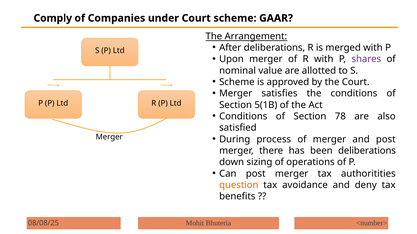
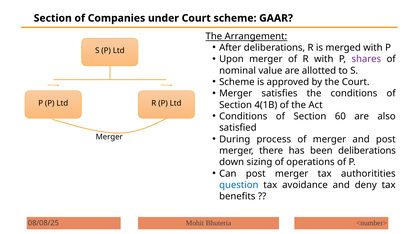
Comply at (53, 18): Comply -> Section
5(1B: 5(1B -> 4(1B
78: 78 -> 60
question colour: orange -> blue
